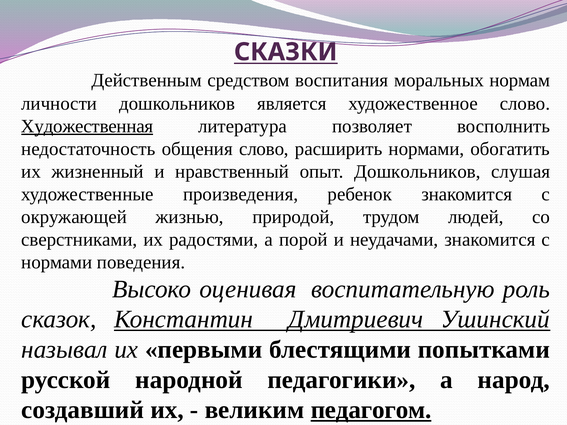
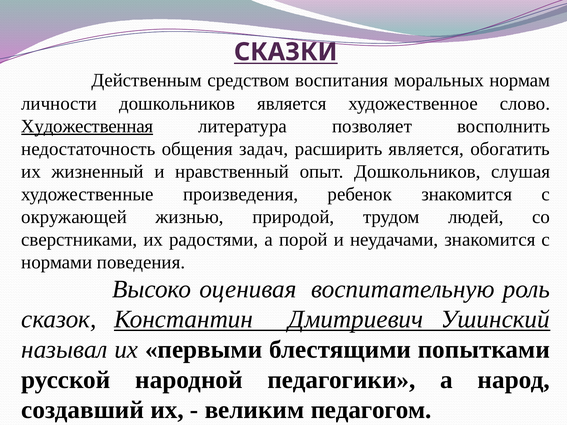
общения слово: слово -> задач
расширить нормами: нормами -> является
педагогом underline: present -> none
